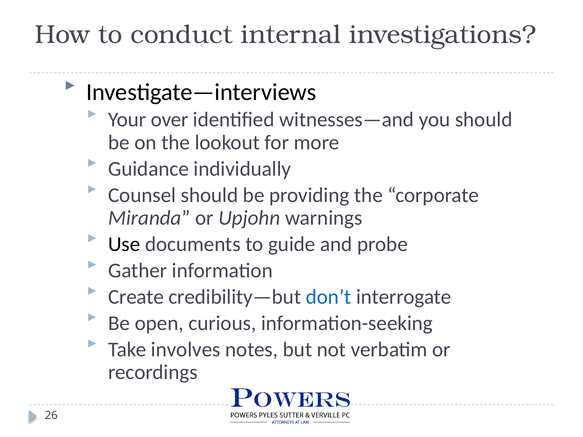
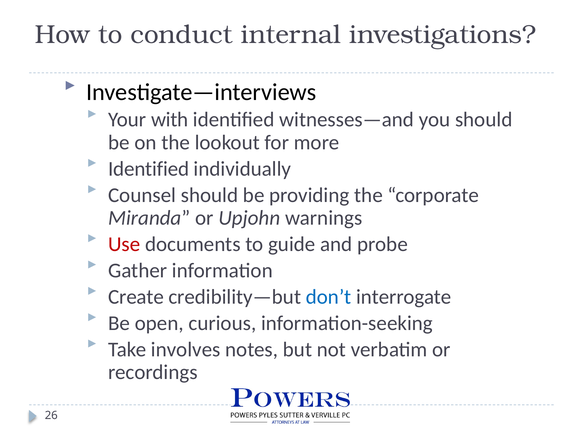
over: over -> with
Guidance at (149, 169): Guidance -> Identified
Use colour: black -> red
